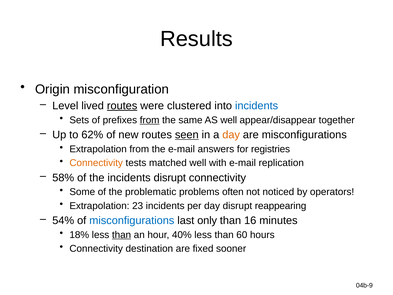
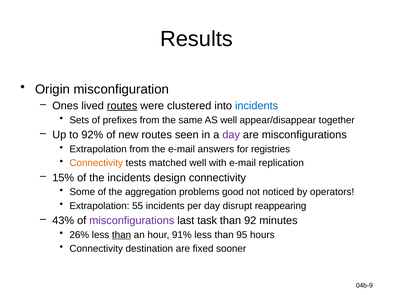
Level: Level -> Ones
from at (150, 120) underline: present -> none
62%: 62% -> 92%
seen underline: present -> none
day at (231, 135) colour: orange -> purple
58%: 58% -> 15%
incidents disrupt: disrupt -> design
problematic: problematic -> aggregation
often: often -> good
23: 23 -> 55
54%: 54% -> 43%
misconfigurations at (132, 220) colour: blue -> purple
only: only -> task
16: 16 -> 92
18%: 18% -> 26%
40%: 40% -> 91%
60: 60 -> 95
